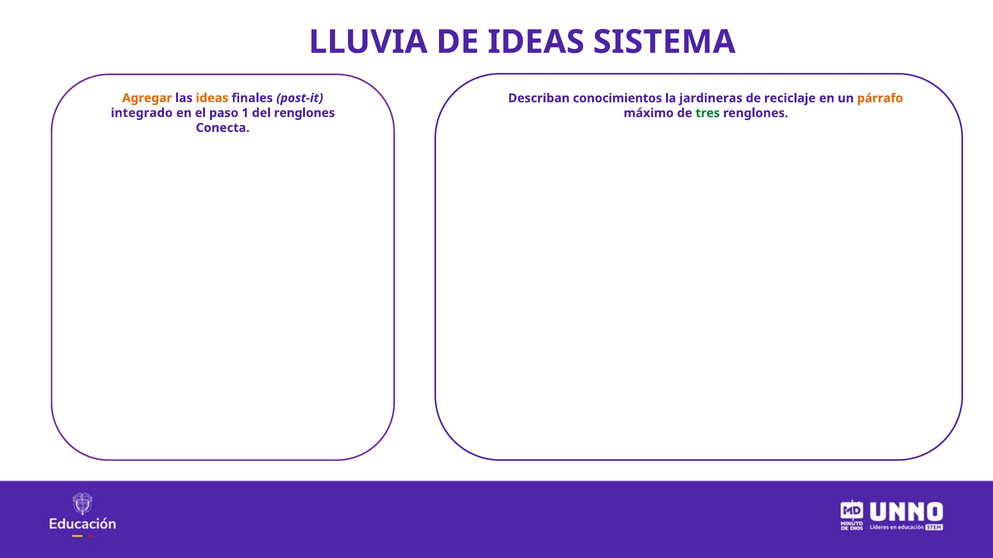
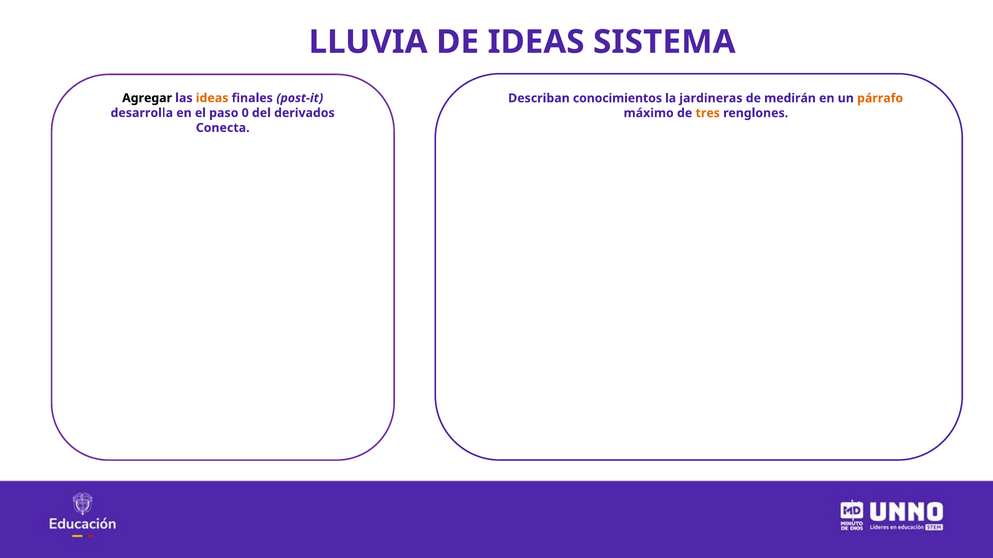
Agregar colour: orange -> black
reciclaje: reciclaje -> medirán
integrado: integrado -> desarrolla
1: 1 -> 0
del renglones: renglones -> derivados
tres colour: green -> orange
